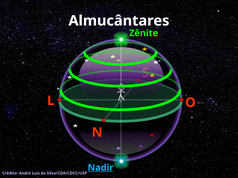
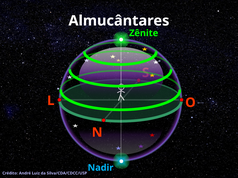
Nadir underline: present -> none
